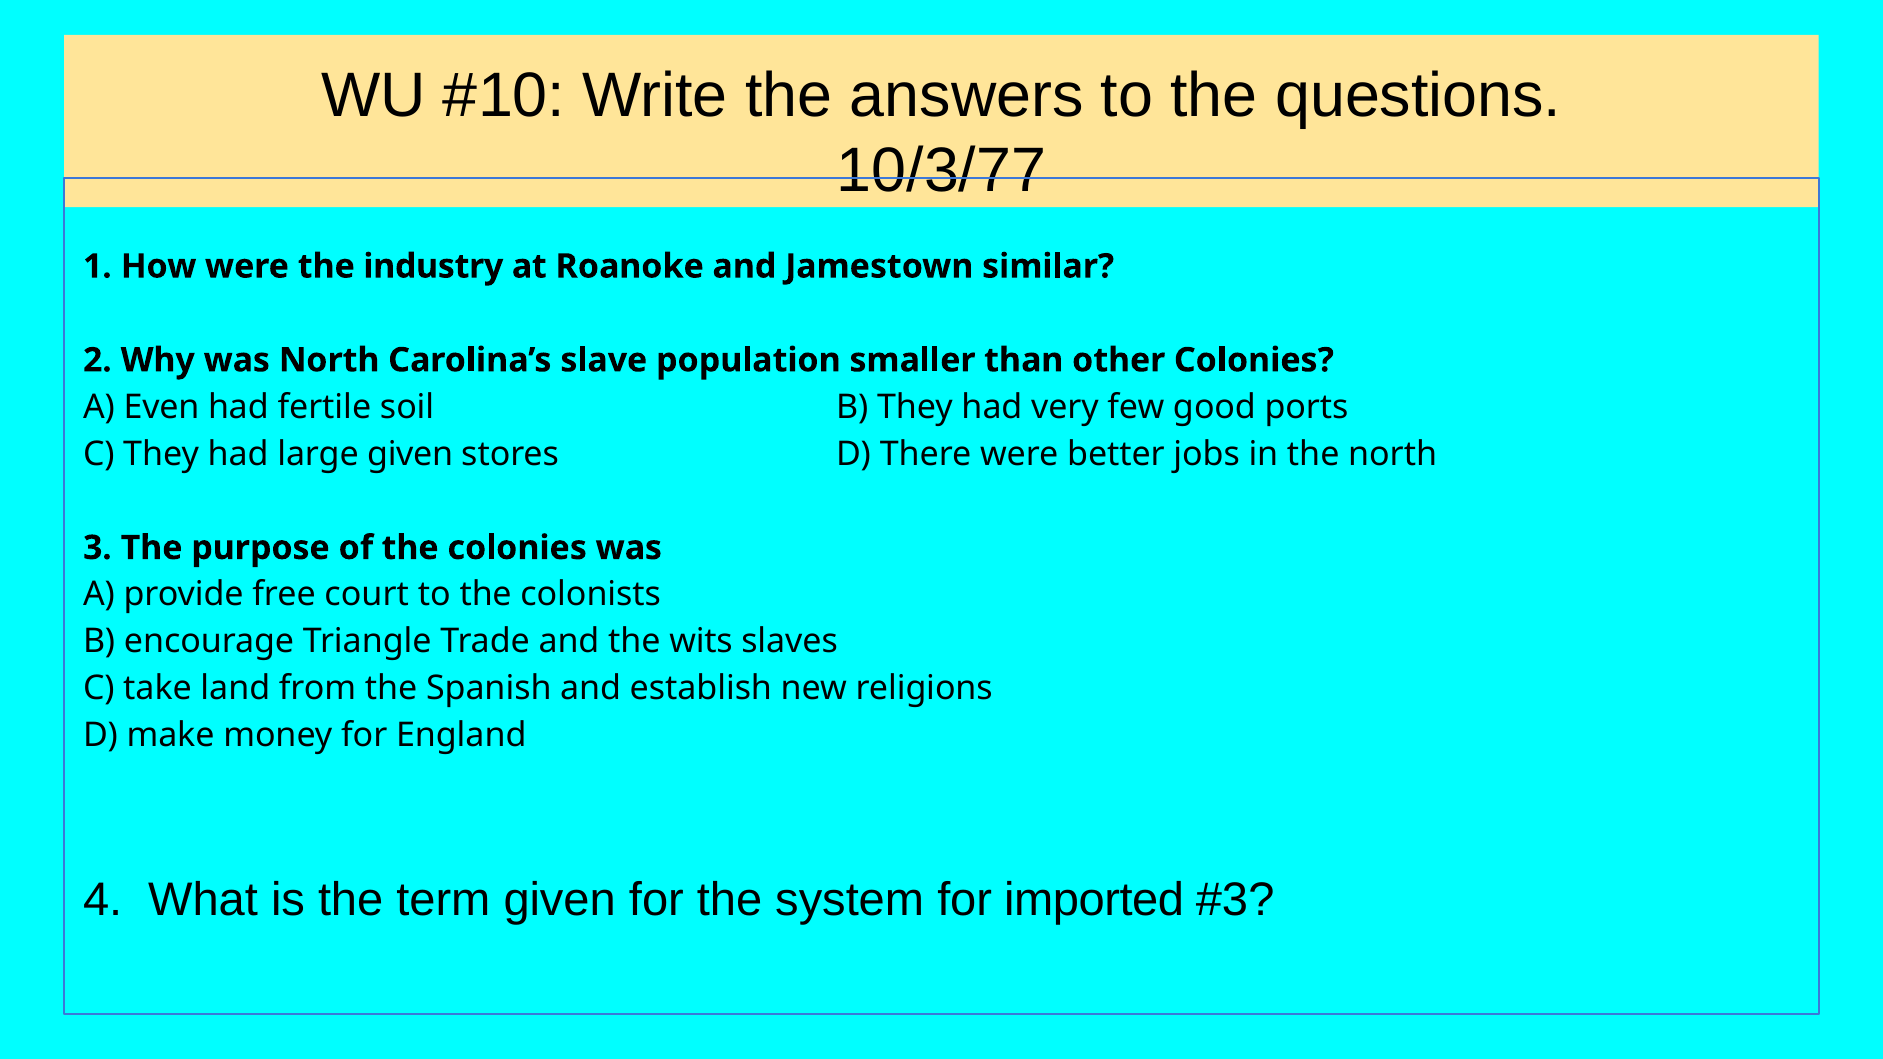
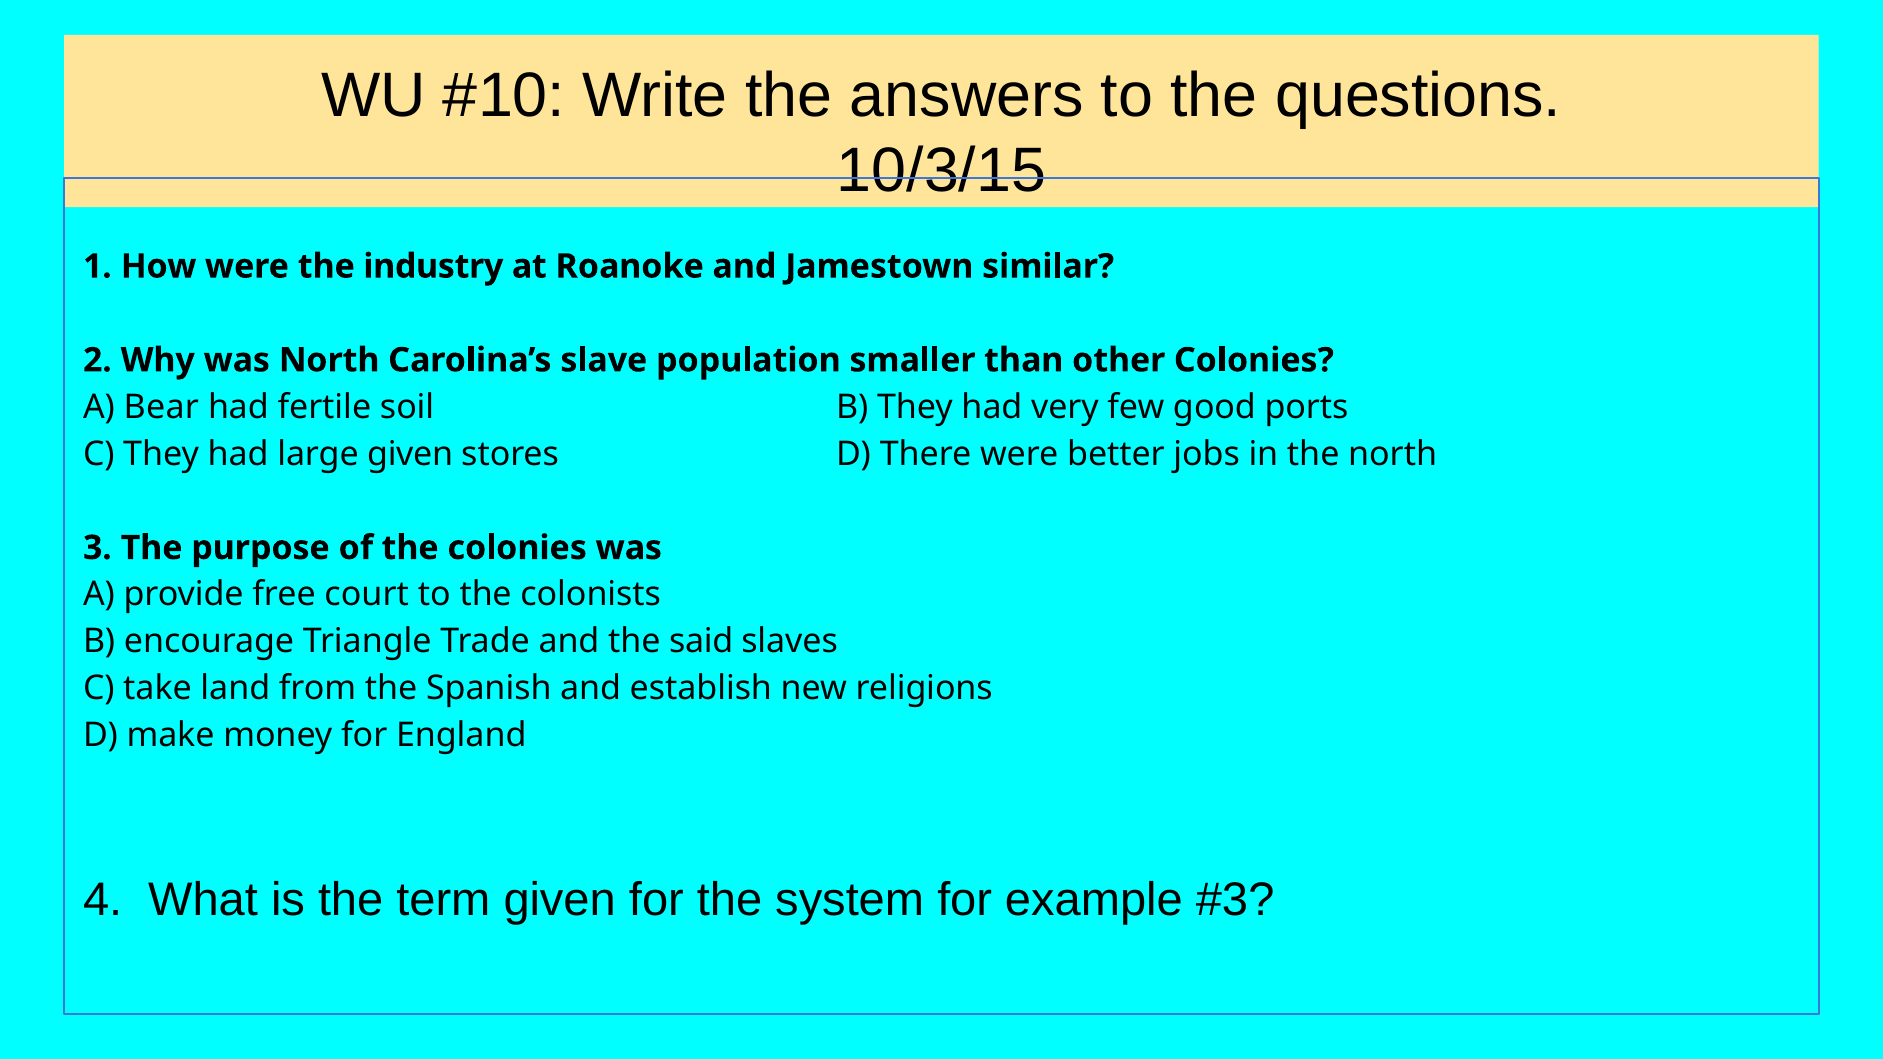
10/3/77: 10/3/77 -> 10/3/15
Even: Even -> Bear
wits: wits -> said
imported: imported -> example
